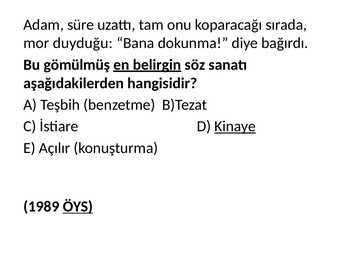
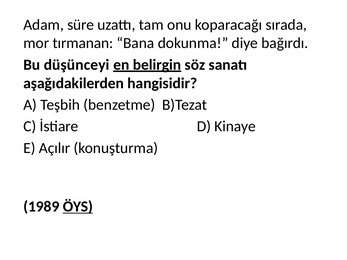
duyduğu: duyduğu -> tırmanan
gömülmüş: gömülmüş -> düşünceyi
Kinaye underline: present -> none
